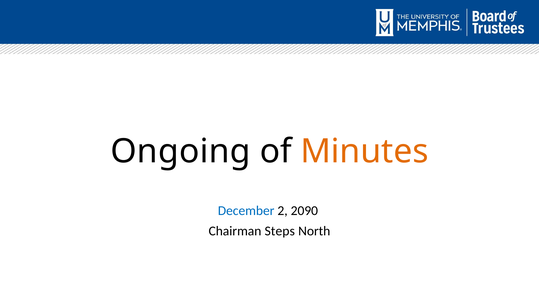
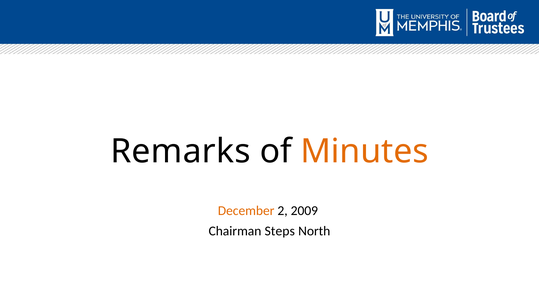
Ongoing: Ongoing -> Remarks
December colour: blue -> orange
2090: 2090 -> 2009
